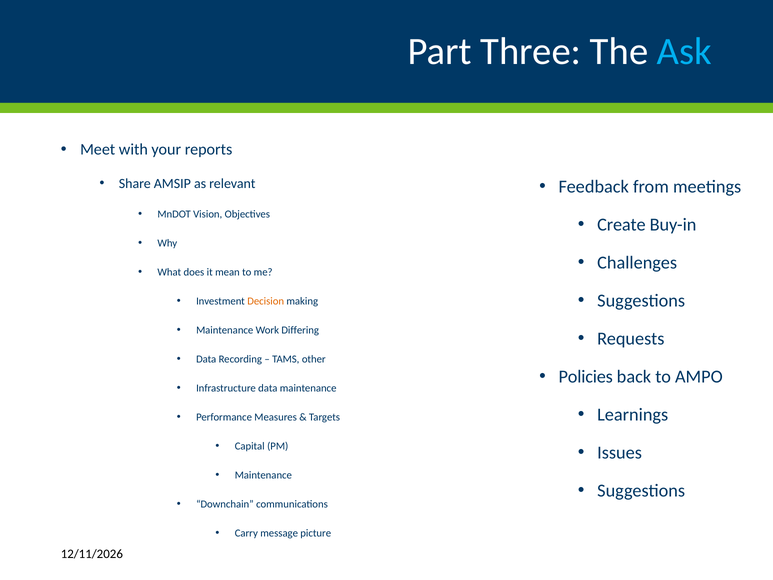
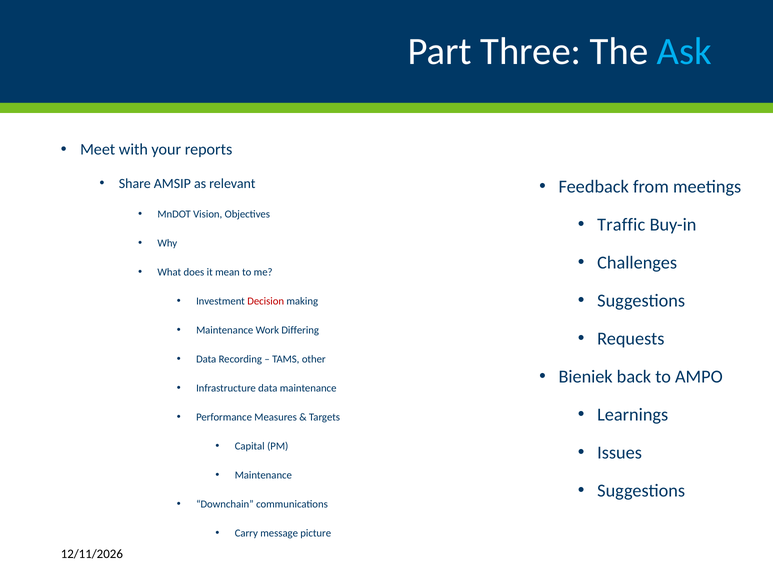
Create: Create -> Traffic
Decision colour: orange -> red
Policies: Policies -> Bieniek
